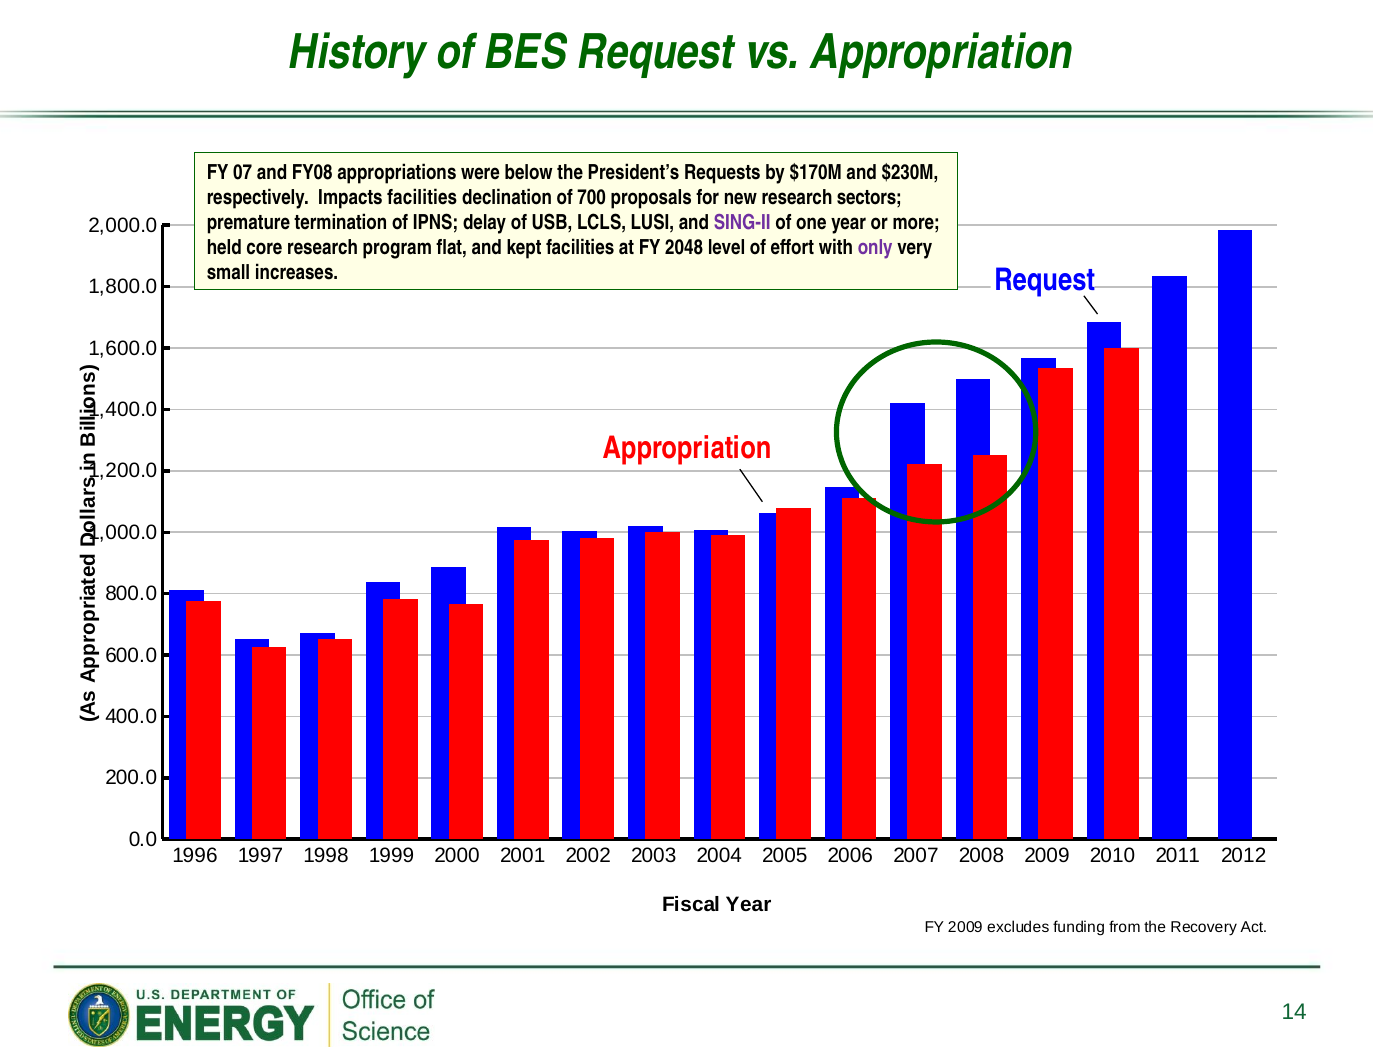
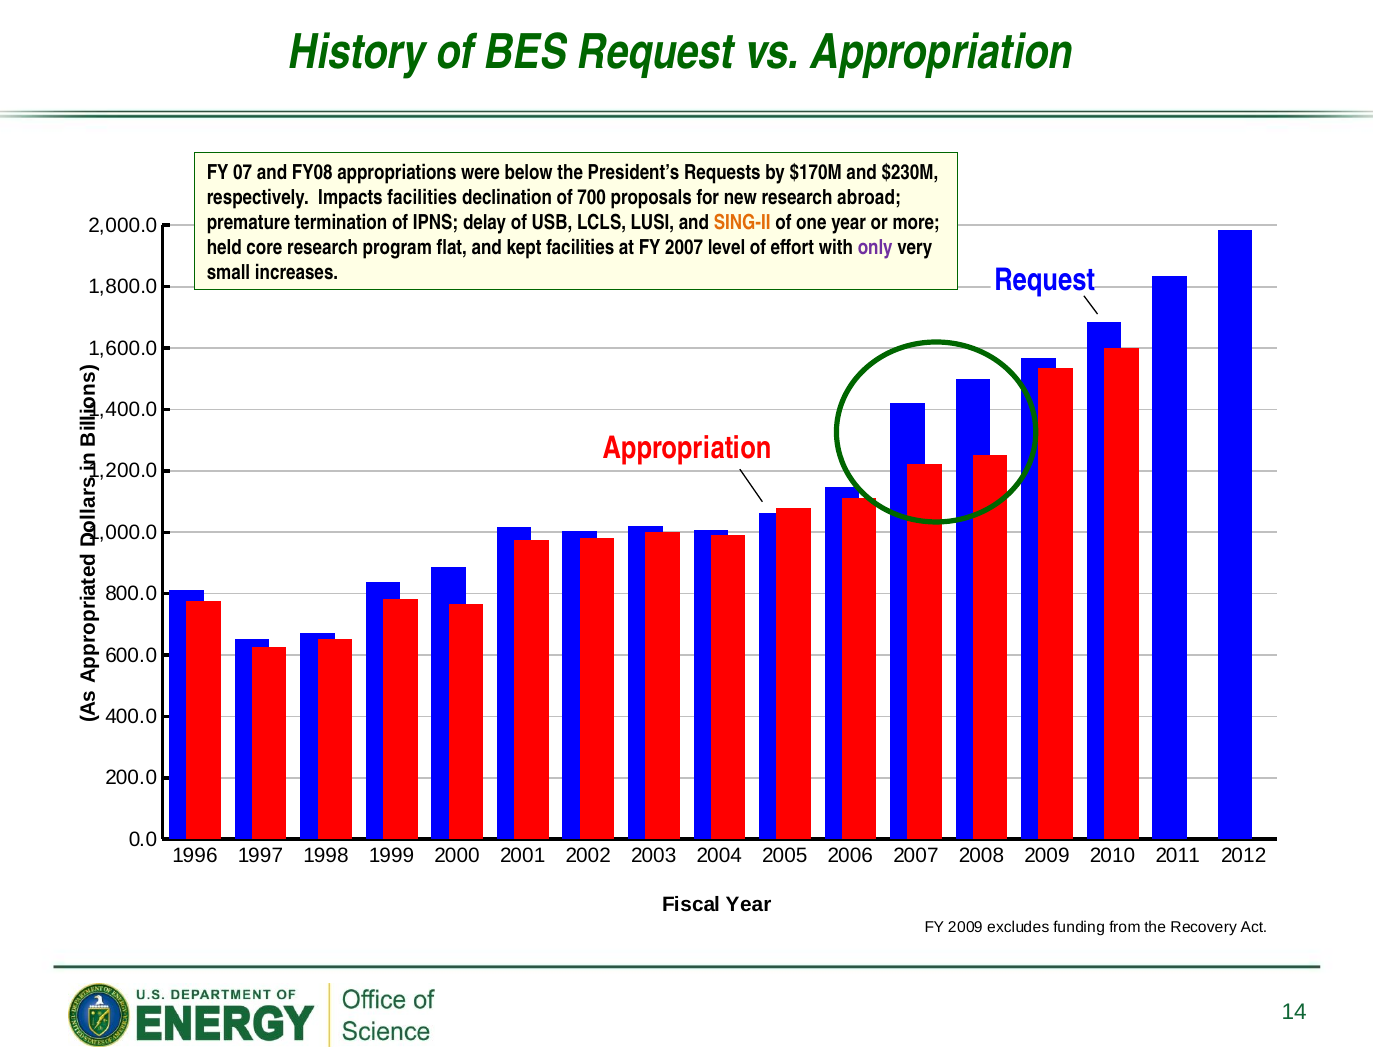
sectors: sectors -> abroad
SING-II colour: purple -> orange
FY 2048: 2048 -> 2007
